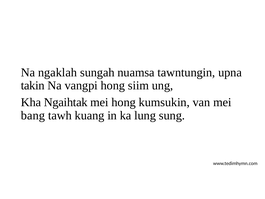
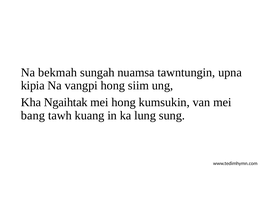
ngaklah: ngaklah -> bekmah
takin: takin -> kipia
